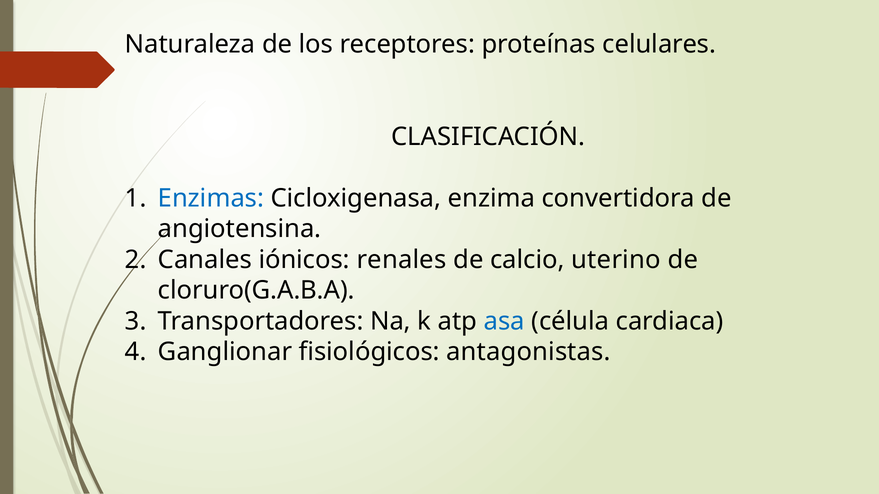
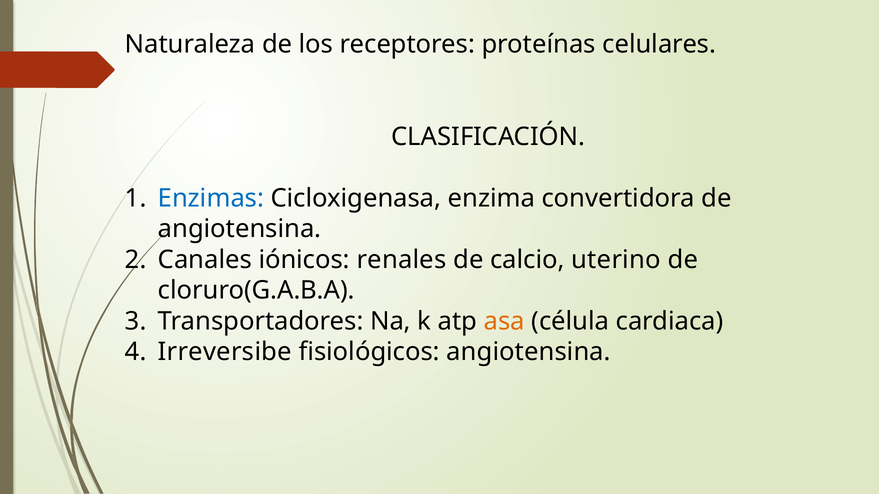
asa colour: blue -> orange
Ganglionar: Ganglionar -> Irreversibe
fisiológicos antagonistas: antagonistas -> angiotensina
